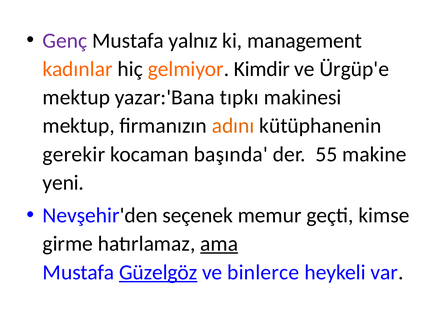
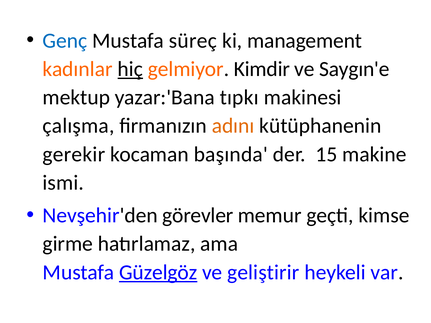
Genç colour: purple -> blue
yalnız: yalnız -> süreç
hiç underline: none -> present
Ürgüp'e: Ürgüp'e -> Saygın'e
mektup at (79, 126): mektup -> çalışma
55: 55 -> 15
yeni: yeni -> ismi
seçenek: seçenek -> görevler
ama underline: present -> none
binlerce: binlerce -> geliştirir
